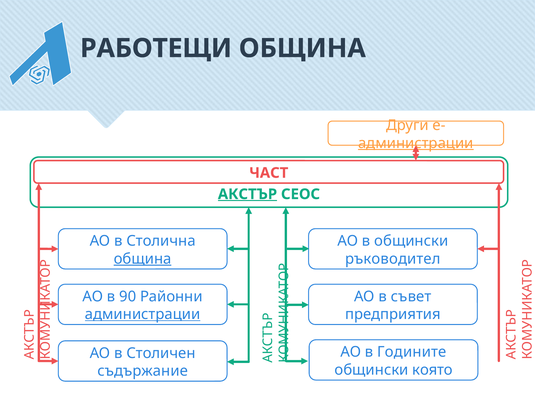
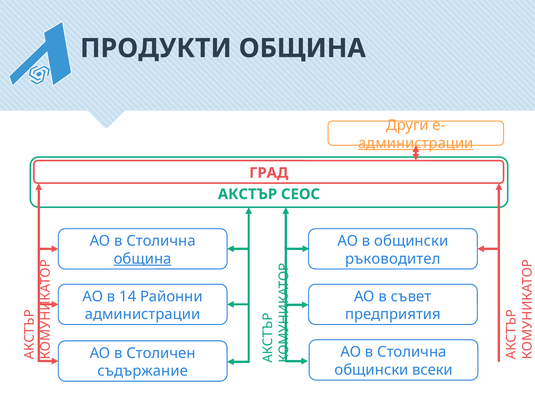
РАБОТЕЩИ: РАБОТЕЩИ -> ПРОДУКТИ
ЧАСТ: ЧАСТ -> ГРАД
АКСТЪР underline: present -> none
90: 90 -> 14
администрации at (143, 315) underline: present -> none
Годините at (412, 352): Годините -> Столична
която: която -> всеки
